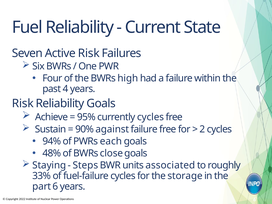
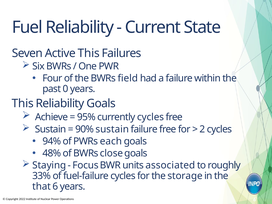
Active Risk: Risk -> This
high: high -> field
4: 4 -> 0
Risk at (23, 103): Risk -> This
90% against: against -> sustain
Steps: Steps -> Focus
part: part -> that
